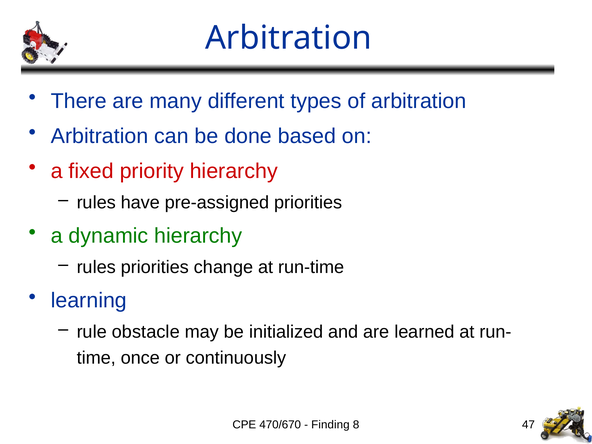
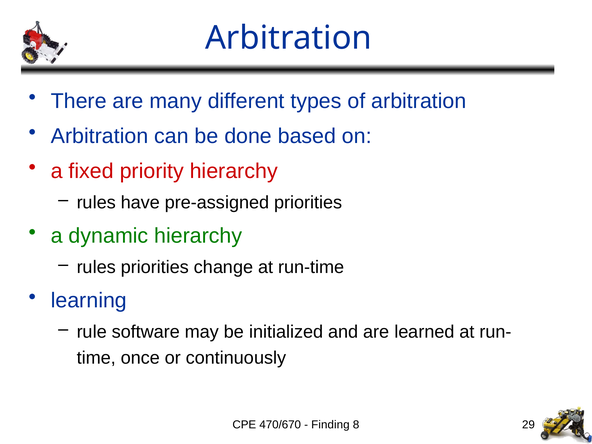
obstacle: obstacle -> software
47: 47 -> 29
